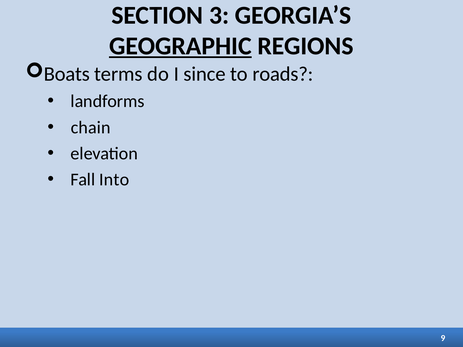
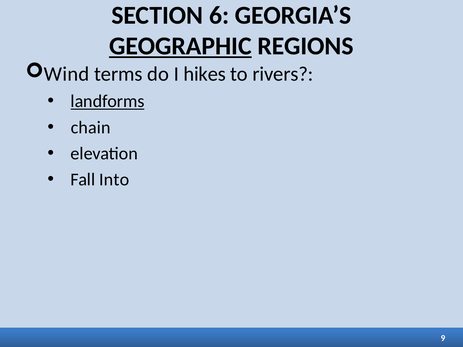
3: 3 -> 6
Boats: Boats -> Wind
since: since -> hikes
roads: roads -> rivers
landforms underline: none -> present
